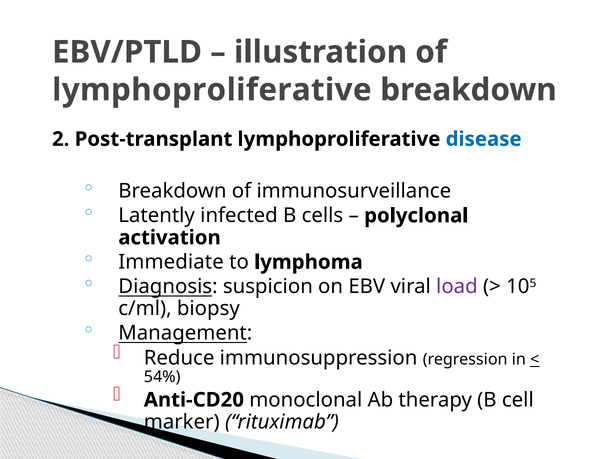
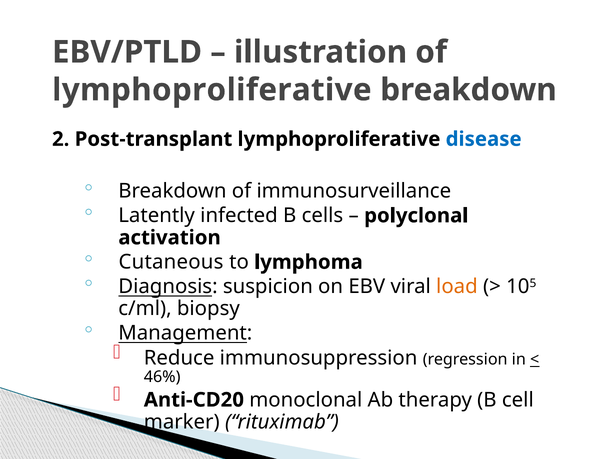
Immediate: Immediate -> Cutaneous
load colour: purple -> orange
54%: 54% -> 46%
